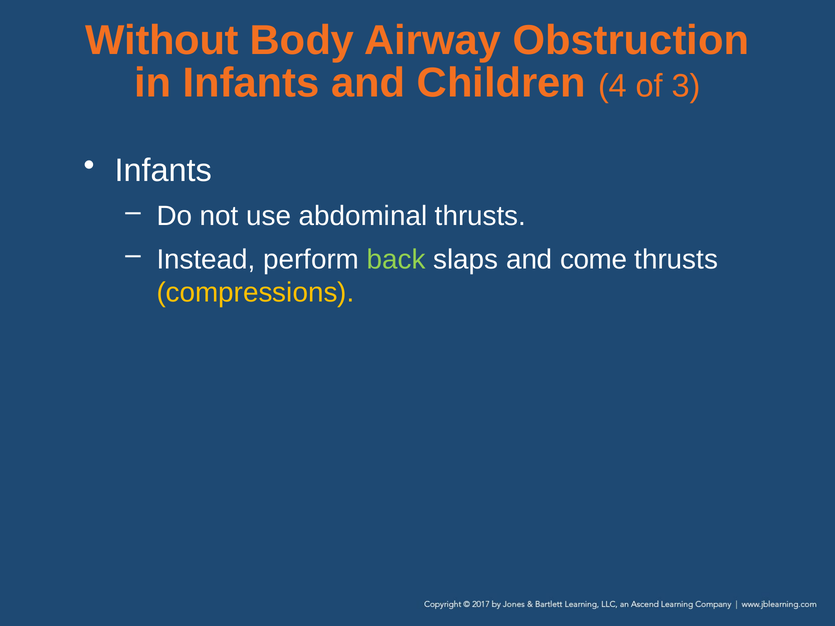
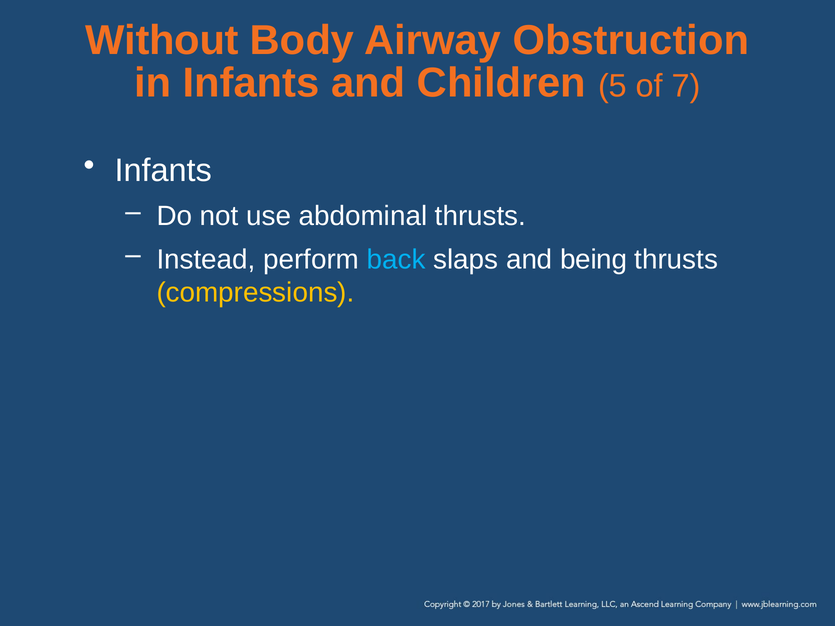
4: 4 -> 5
3: 3 -> 7
back colour: light green -> light blue
come: come -> being
